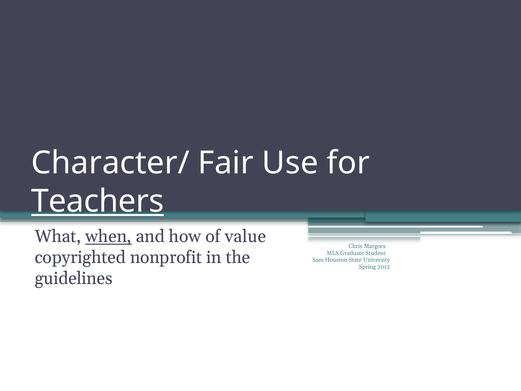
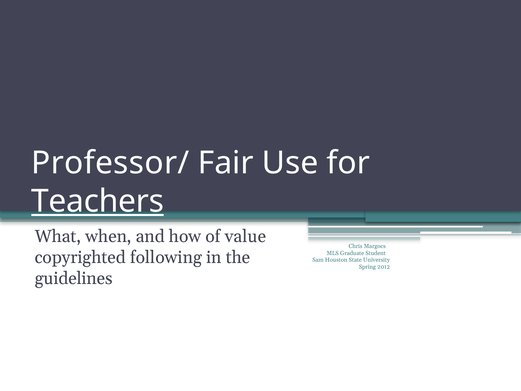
Character/: Character/ -> Professor/
when underline: present -> none
nonprofit: nonprofit -> following
